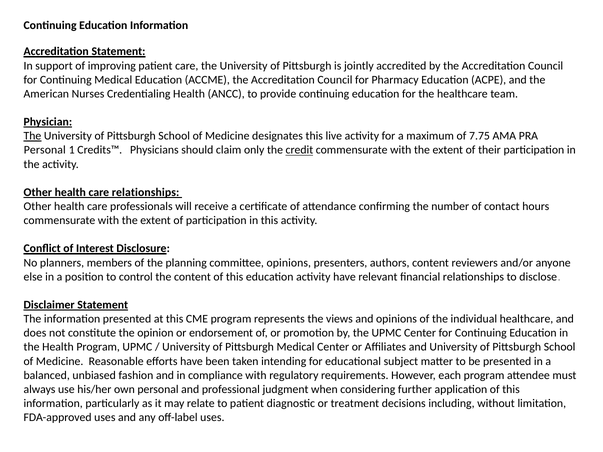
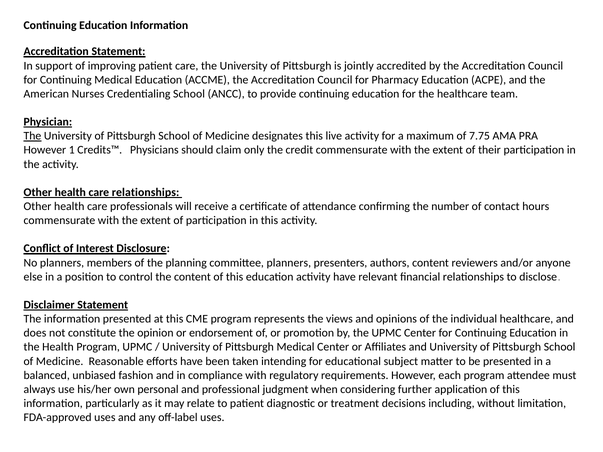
Credentialing Health: Health -> School
Personal at (45, 150): Personal -> However
credit underline: present -> none
committee opinions: opinions -> planners
